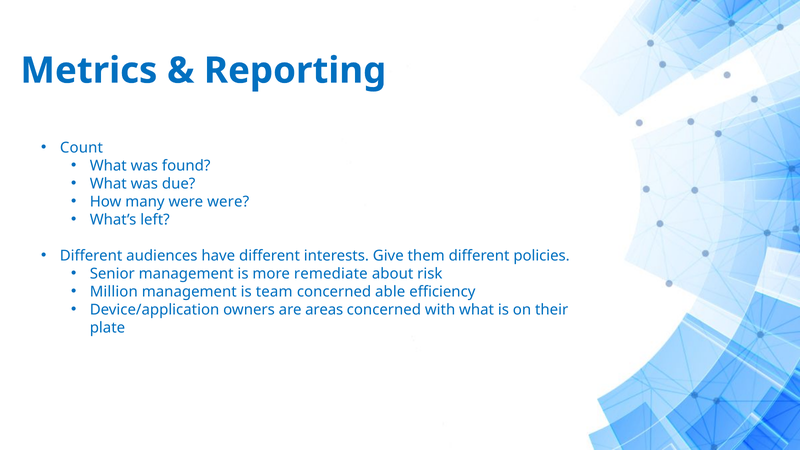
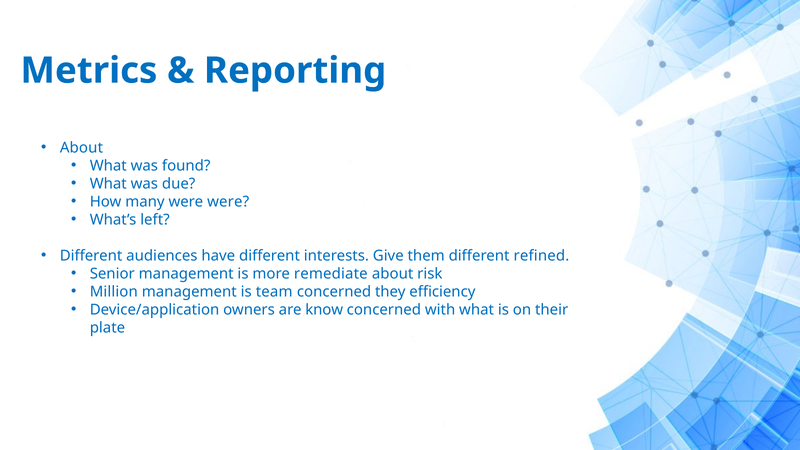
Count at (81, 148): Count -> About
policies: policies -> refined
able: able -> they
areas: areas -> know
